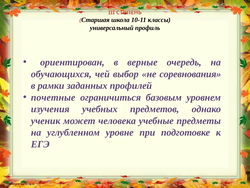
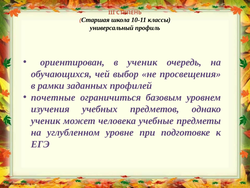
в верные: верные -> ученик
соревнования: соревнования -> просвещения
